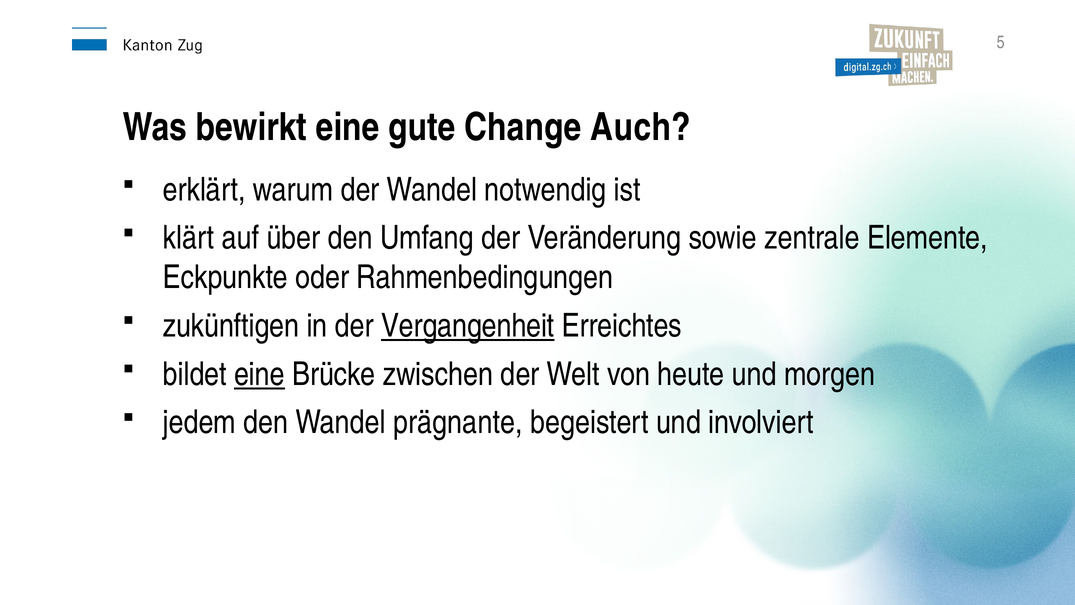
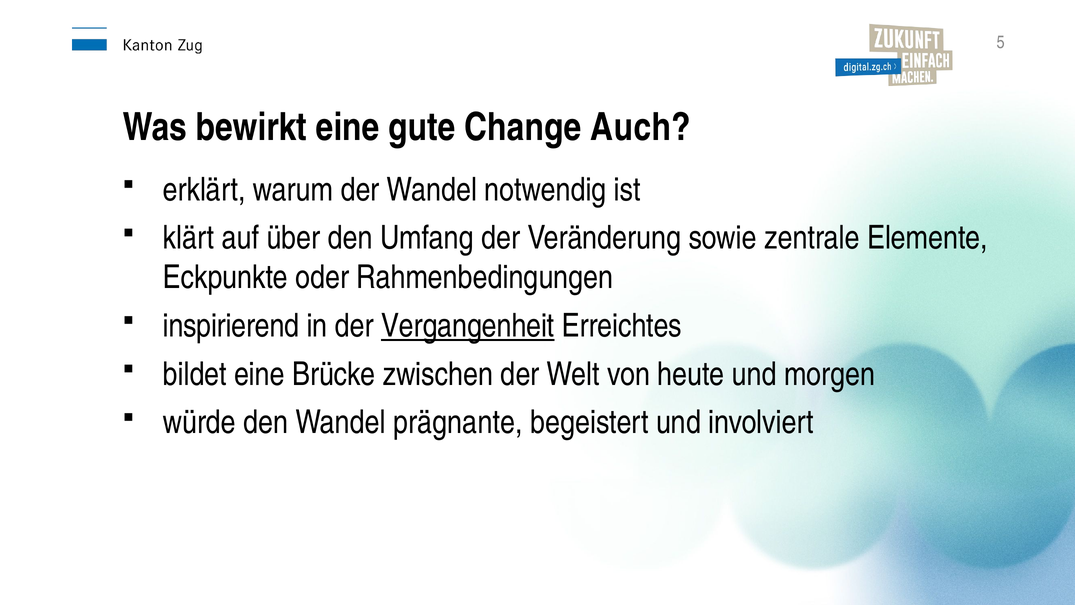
zukünftigen: zukünftigen -> inspirierend
eine at (259, 374) underline: present -> none
jedem: jedem -> würde
